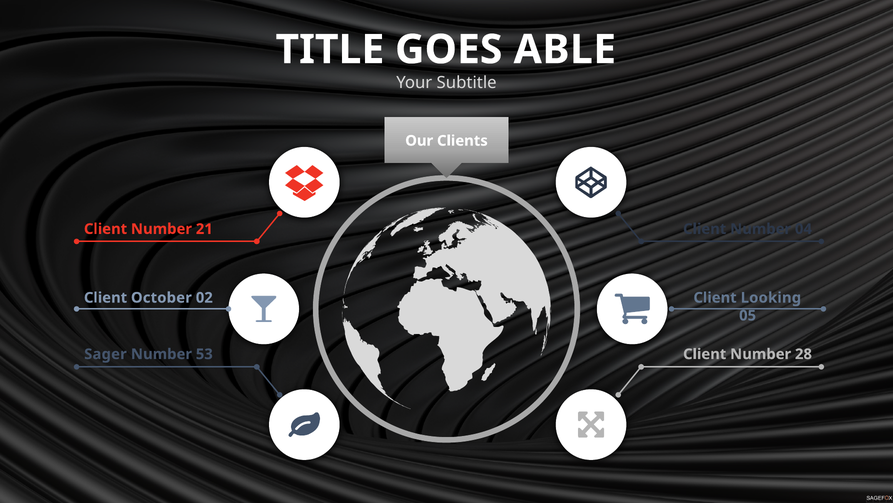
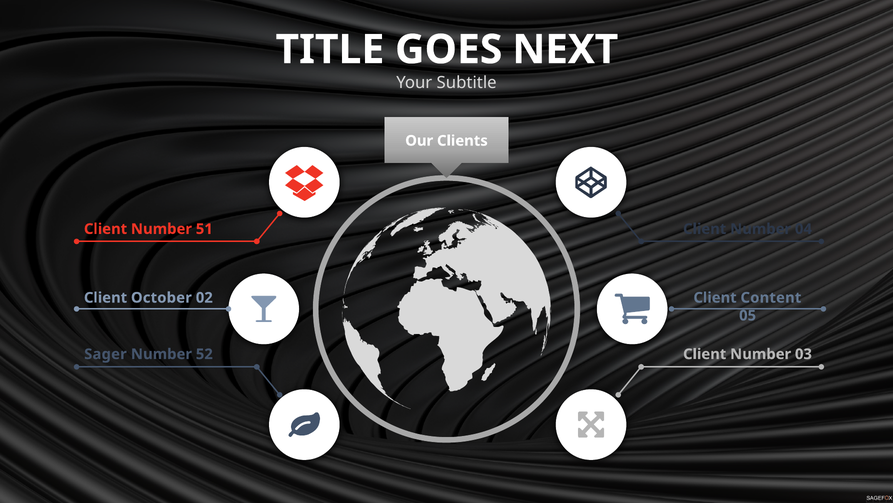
ABLE: ABLE -> NEXT
21: 21 -> 51
Looking: Looking -> Content
53: 53 -> 52
28: 28 -> 03
